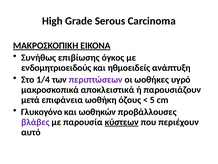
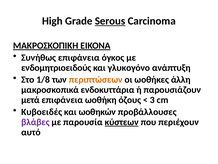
Serous underline: none -> present
Συνήθως επιβίωσης: επιβίωσης -> επιφάνεια
ηθμοειδείς: ηθμοειδείς -> γλυκογόνο
1/4: 1/4 -> 1/8
περιπτώσεων colour: purple -> orange
υγρό: υγρό -> άλλη
αποκλειστικά: αποκλειστικά -> ενδοκυττάρια
5: 5 -> 3
Γλυκογόνο: Γλυκογόνο -> Κυβοειδές
